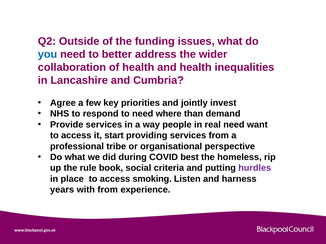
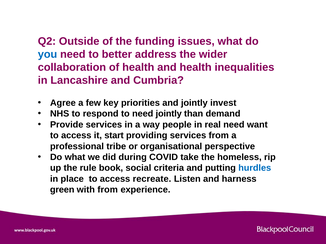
need where: where -> jointly
best: best -> take
hurdles colour: purple -> blue
smoking: smoking -> recreate
years: years -> green
